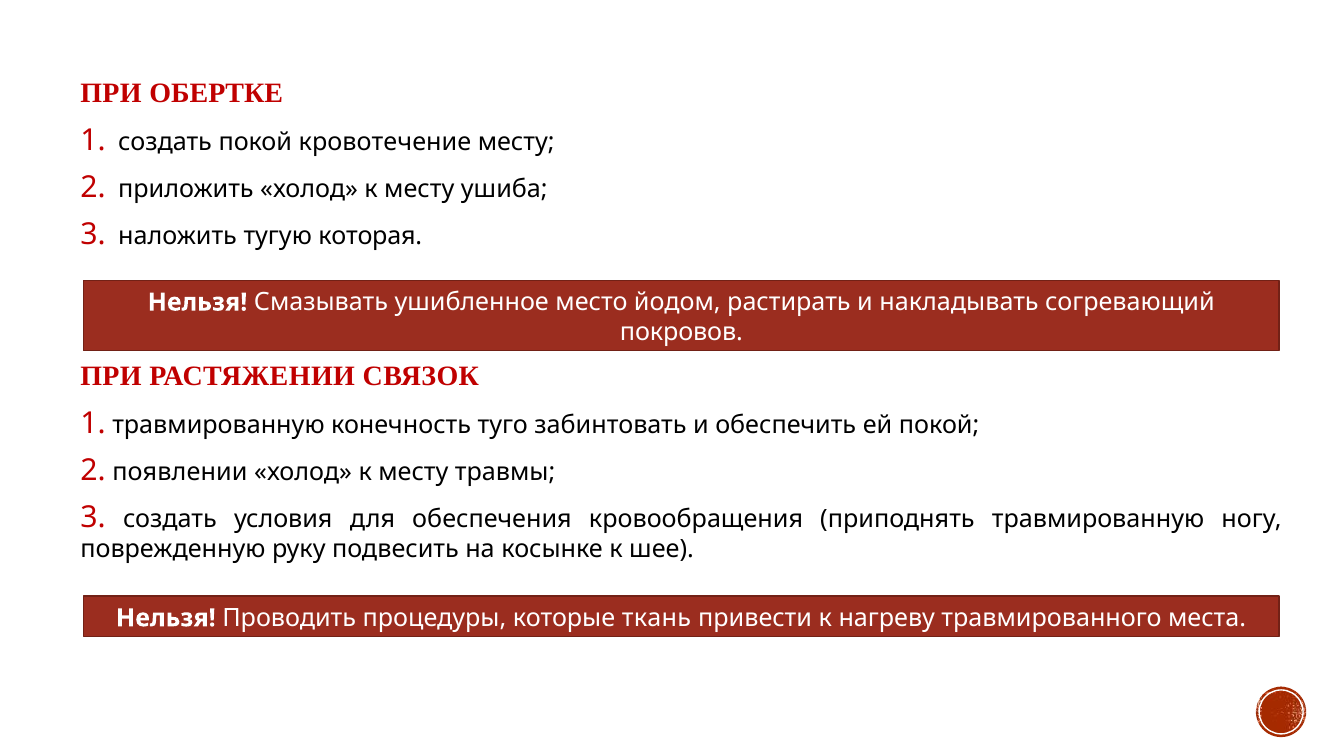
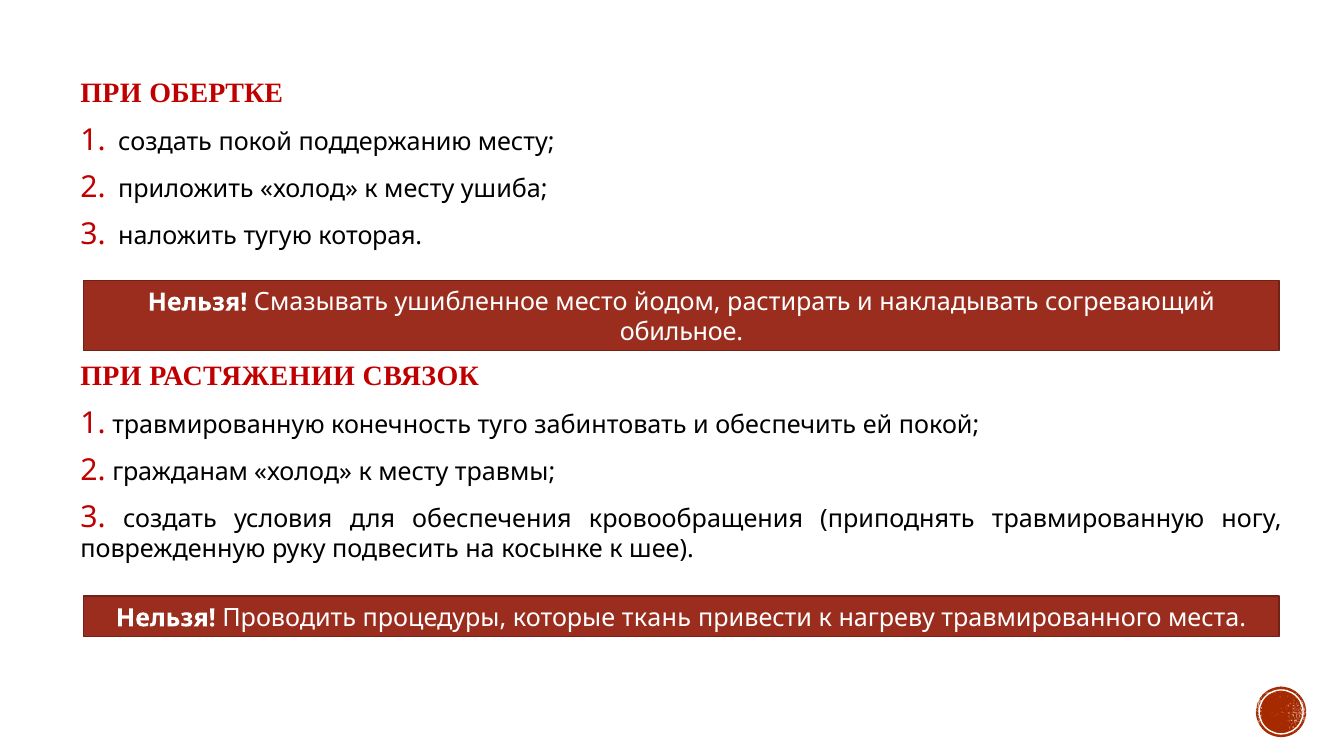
кровотечение: кровотечение -> поддержанию
покровов: покровов -> обильное
появлении: появлении -> гражданам
